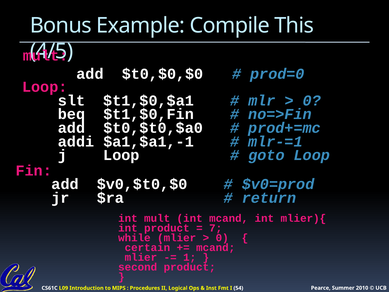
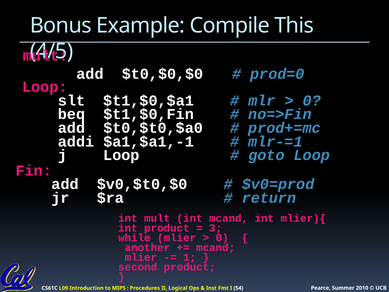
7: 7 -> 3
certain: certain -> another
